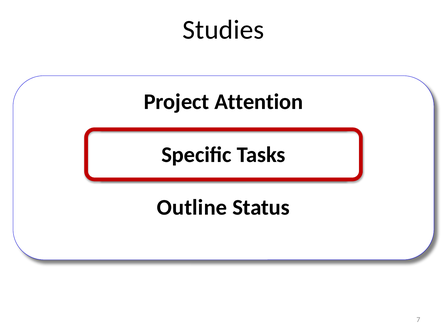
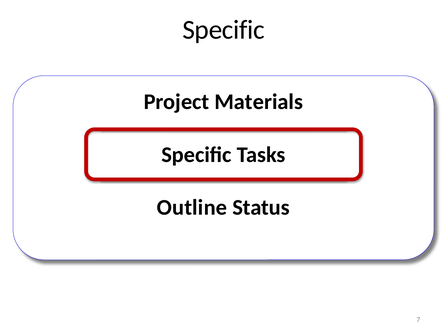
Studies at (223, 30): Studies -> Specific
Attention: Attention -> Materials
